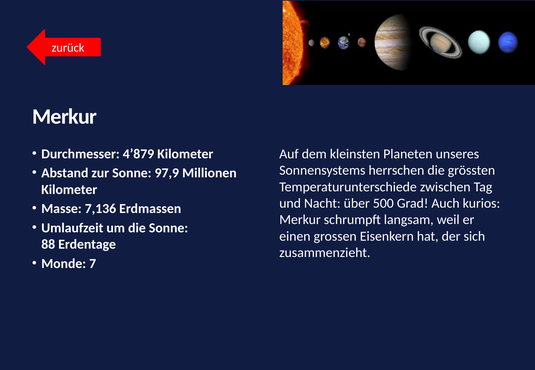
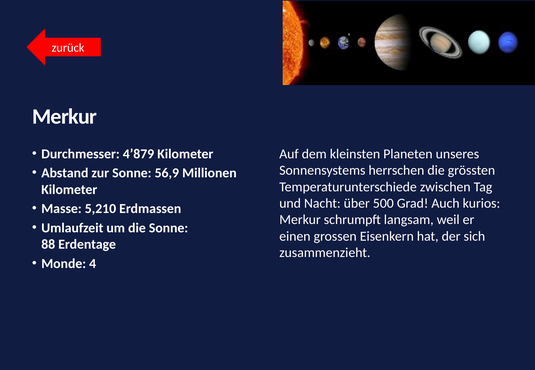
97,9: 97,9 -> 56,9
7,136: 7,136 -> 5,210
7: 7 -> 4
